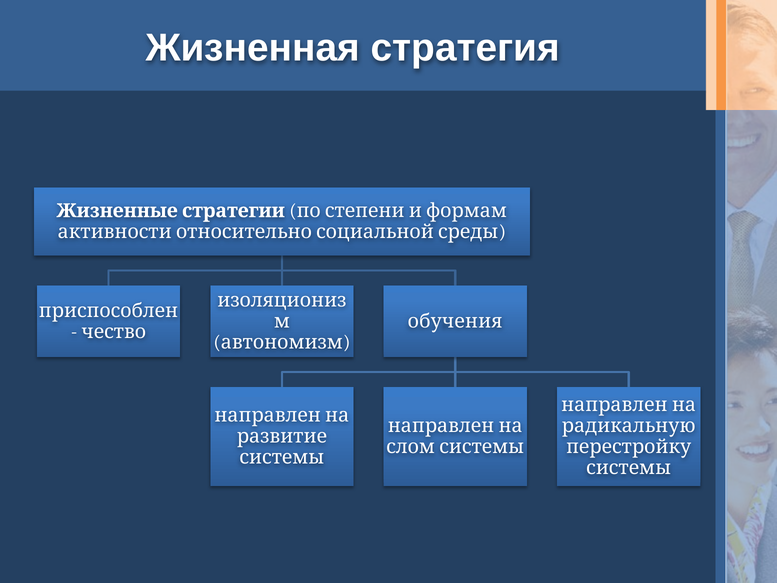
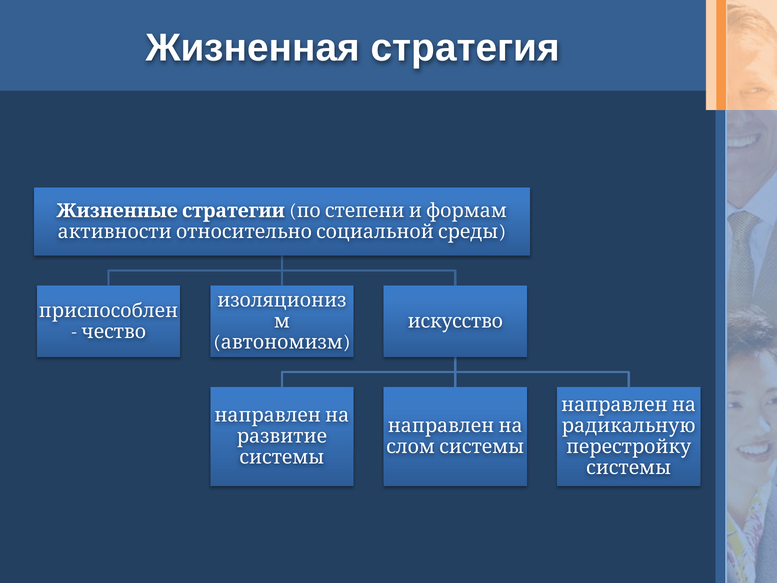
обучения: обучения -> искусство
